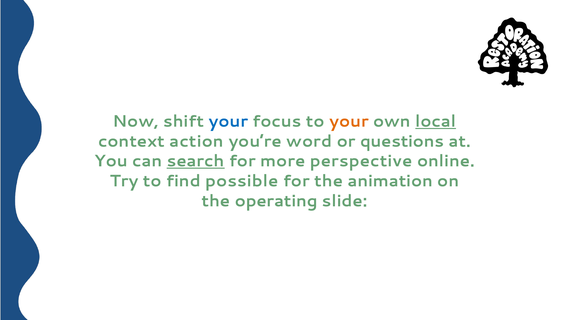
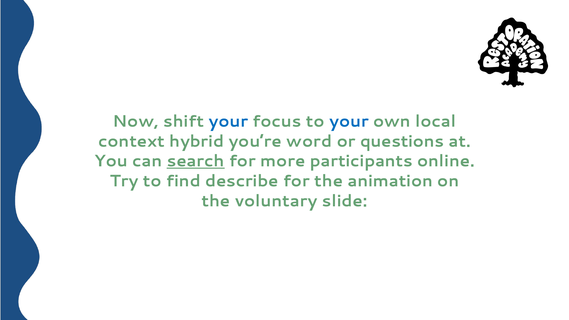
your at (349, 121) colour: orange -> blue
local underline: present -> none
action: action -> hybrid
perspective: perspective -> participants
possible: possible -> describe
operating: operating -> voluntary
